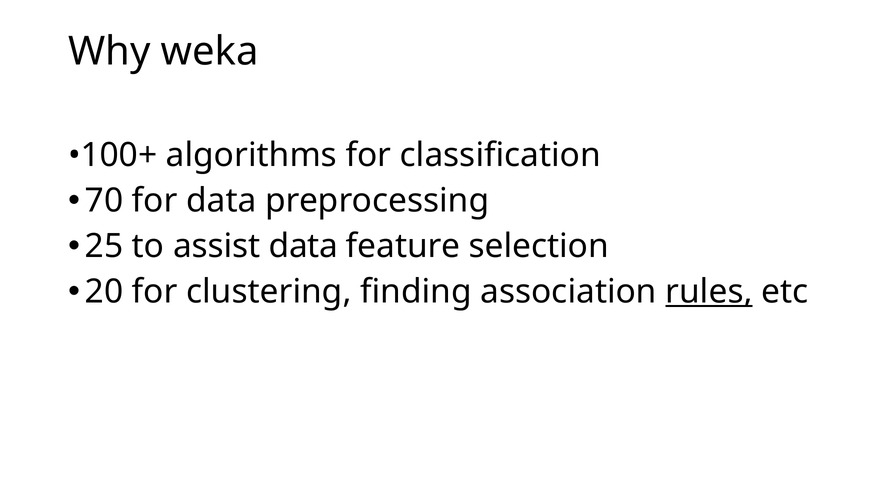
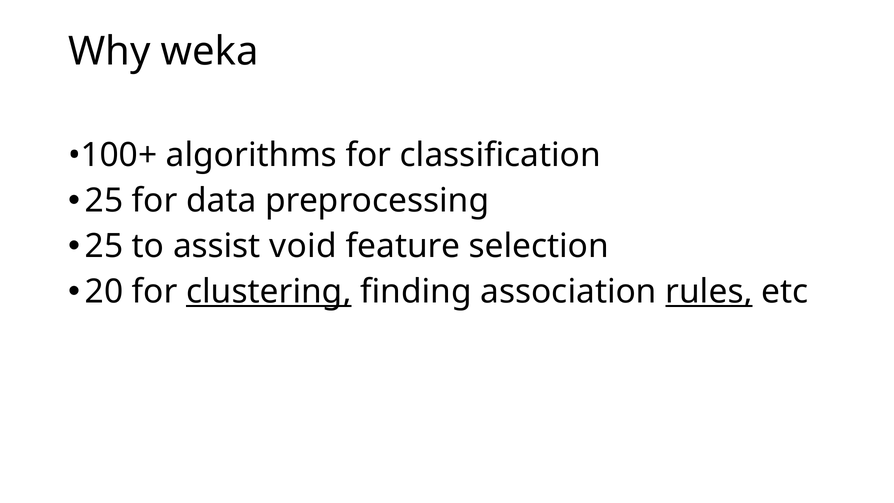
70 at (104, 201): 70 -> 25
assist data: data -> void
clustering underline: none -> present
